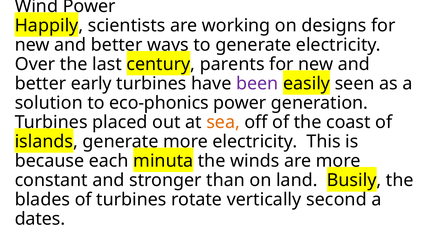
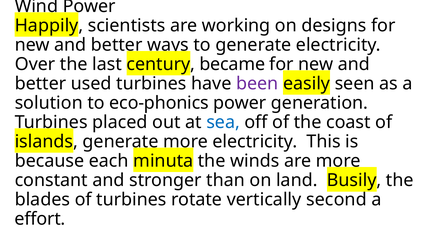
parents: parents -> became
early: early -> used
sea colour: orange -> blue
dates: dates -> effort
